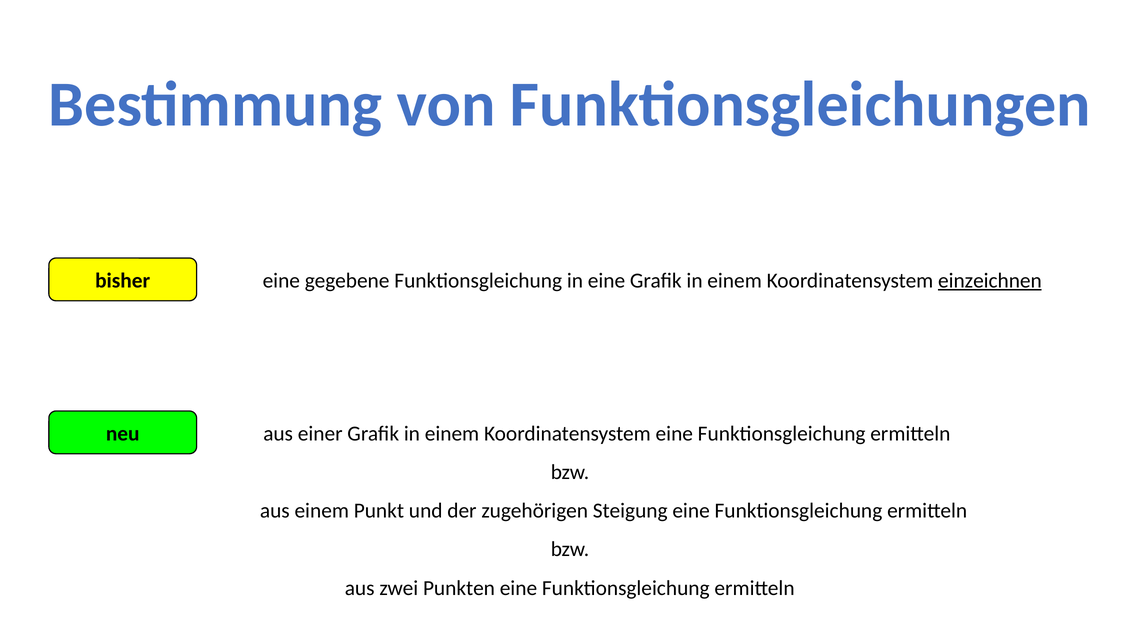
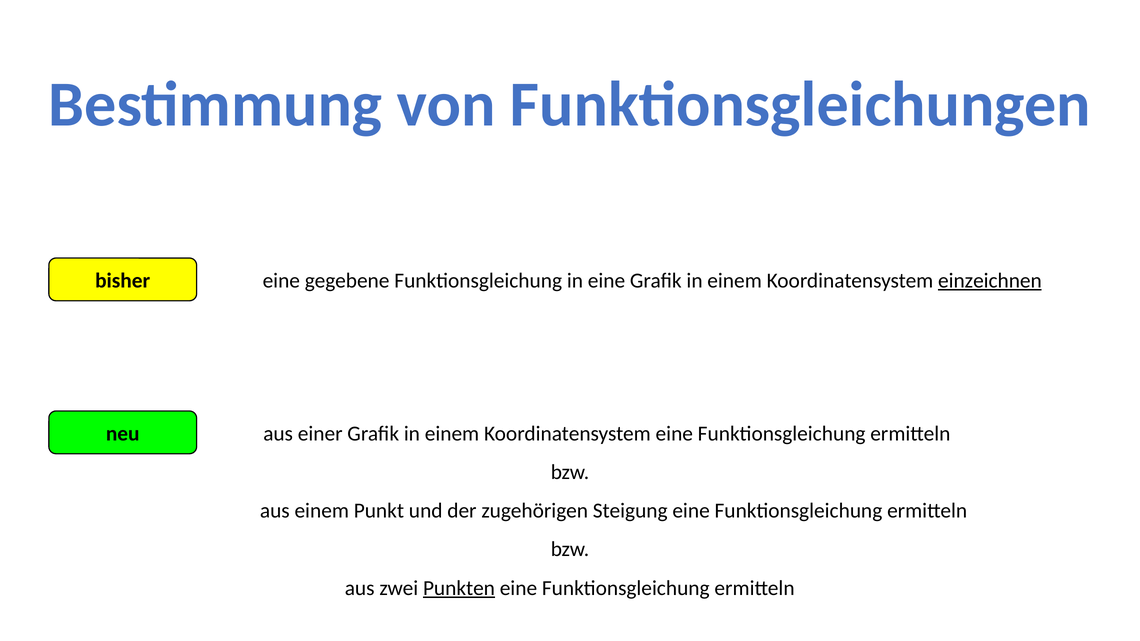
Punkten underline: none -> present
